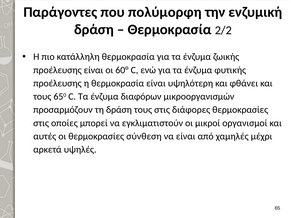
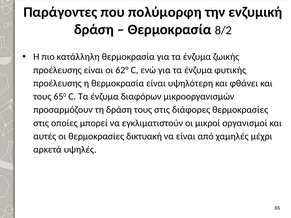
2/2: 2/2 -> 8/2
60°: 60° -> 62°
σύνθεση: σύνθεση -> δικτυακή
